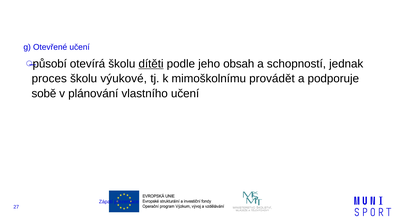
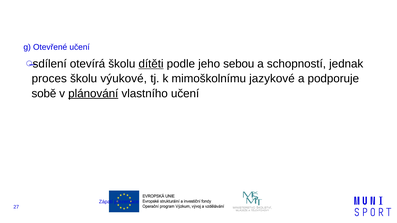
působí: působí -> sdílení
obsah: obsah -> sebou
provádět: provádět -> jazykové
plánování underline: none -> present
